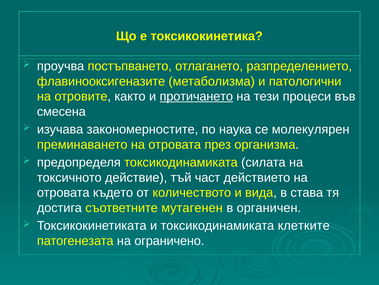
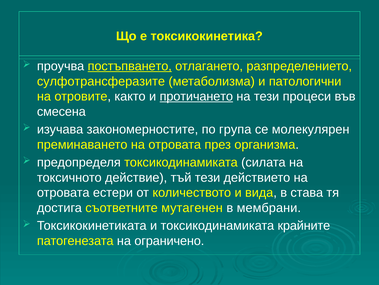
постъпването underline: none -> present
флавинооксигеназите: флавинооксигеназите -> сулфотрансферазите
наука: наука -> група
тъй част: част -> тези
където: където -> естери
органичен: органичен -> мембрани
клетките: клетките -> крайните
